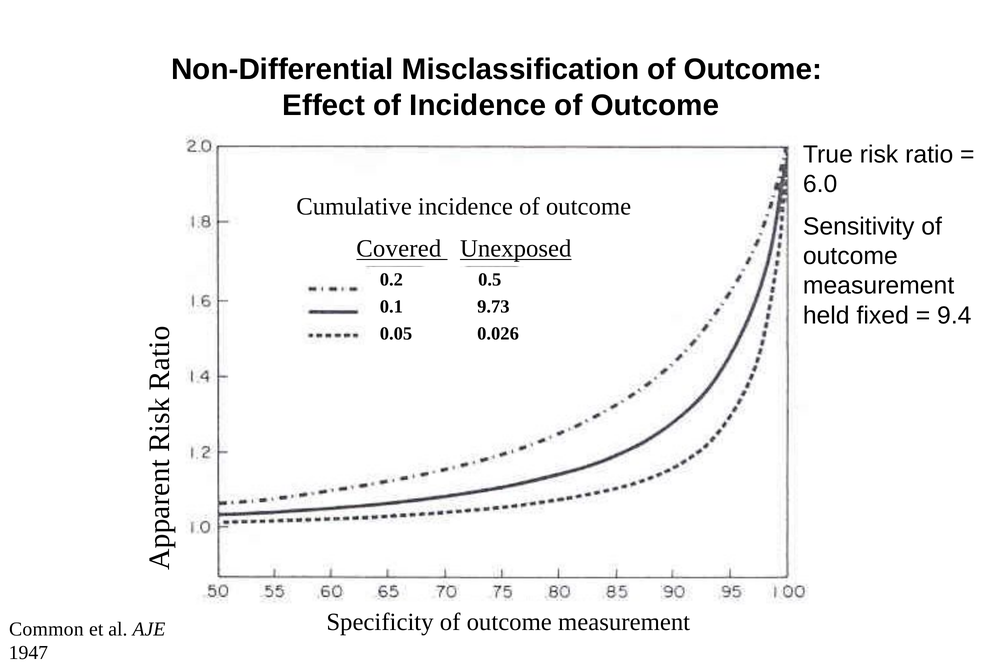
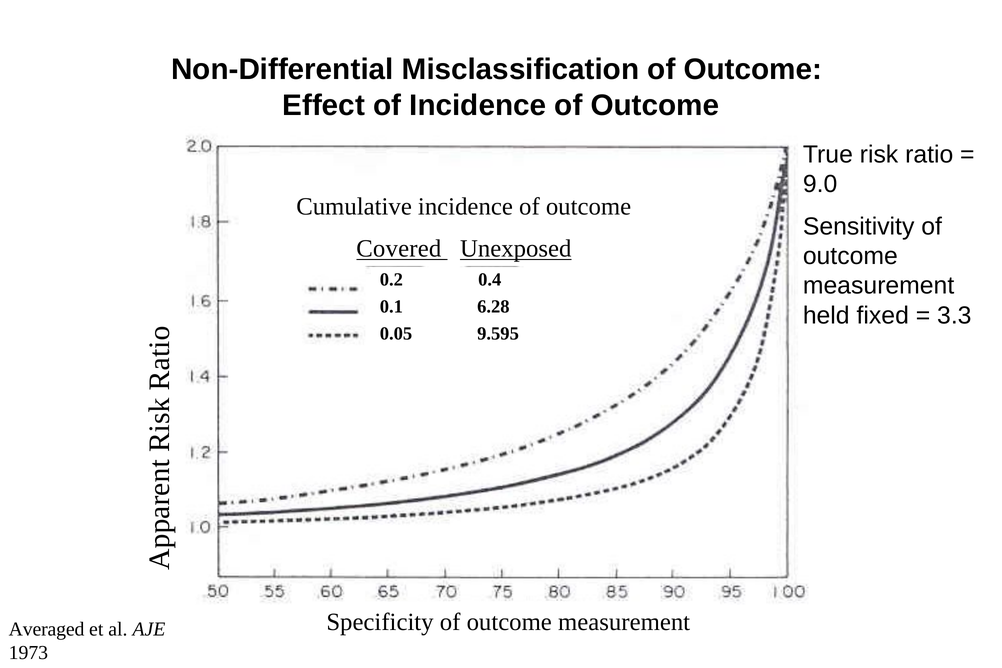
6.0: 6.0 -> 9.0
0.5: 0.5 -> 0.4
9.73: 9.73 -> 6.28
9.4: 9.4 -> 3.3
0.026: 0.026 -> 9.595
Common: Common -> Averaged
1947: 1947 -> 1973
